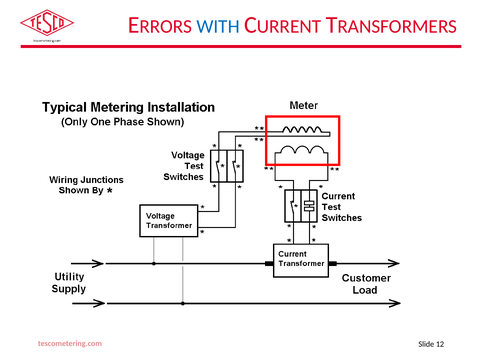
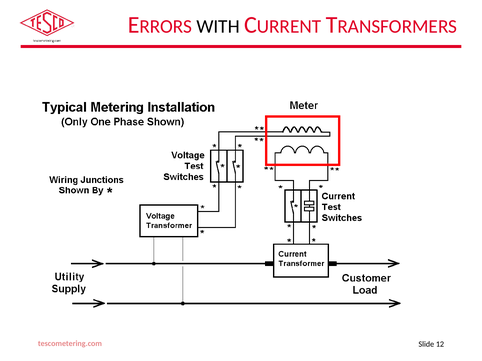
WITH colour: blue -> black
